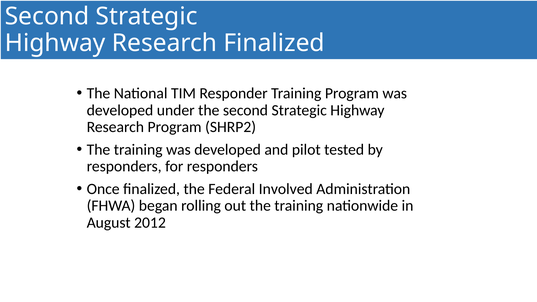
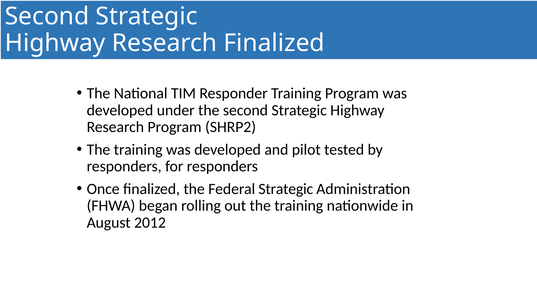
Federal Involved: Involved -> Strategic
